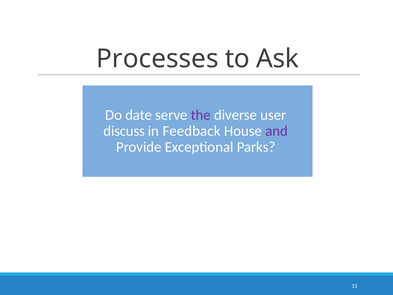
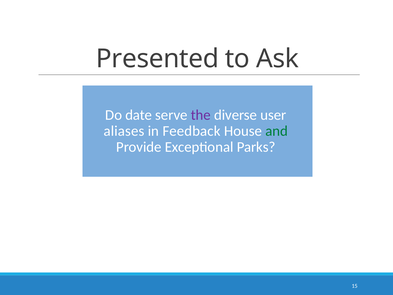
Processes: Processes -> Presented
discuss: discuss -> aliases
and colour: purple -> green
